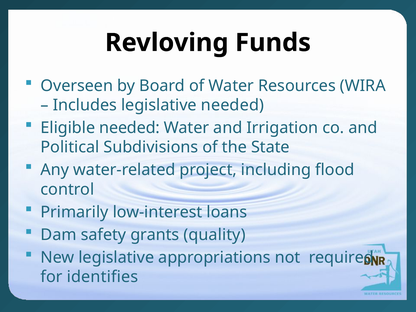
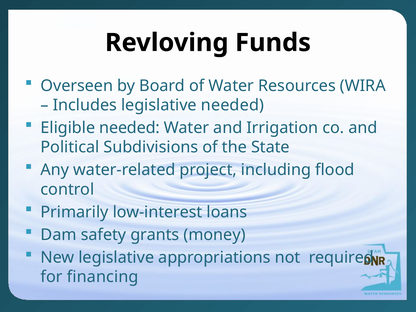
quality: quality -> money
identifies: identifies -> financing
